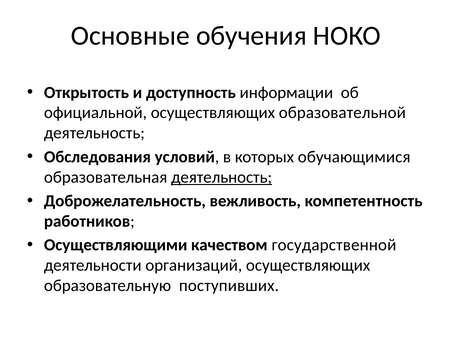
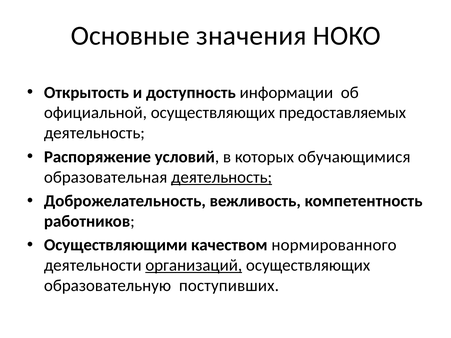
обучения: обучения -> значения
образовательной: образовательной -> предоставляемых
Обследования: Обследования -> Распоряжение
государственной: государственной -> нормированного
организаций underline: none -> present
